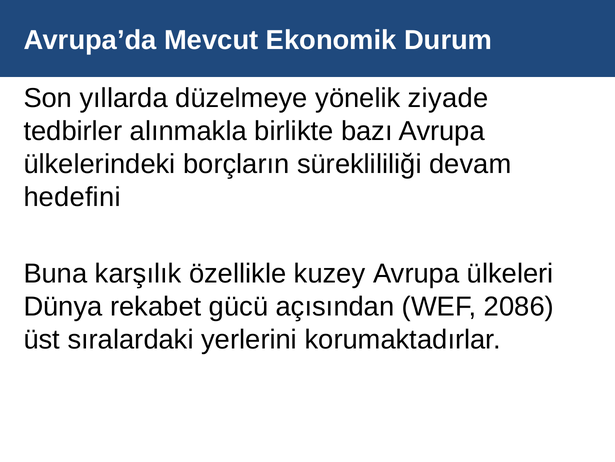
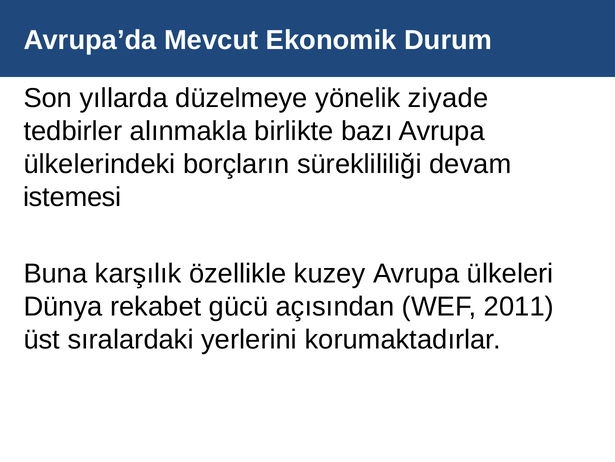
hedefini: hedefini -> istemesi
2086: 2086 -> 2011
